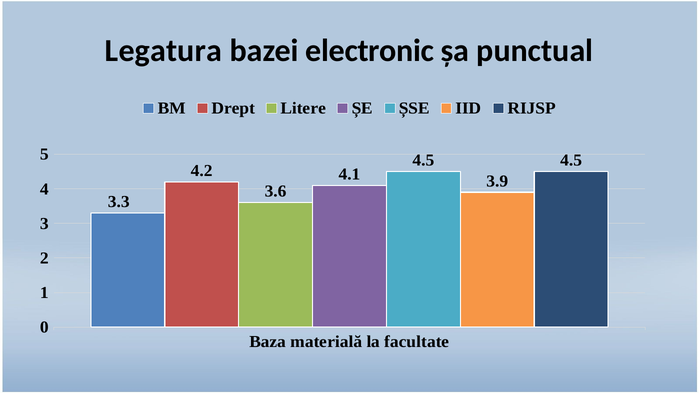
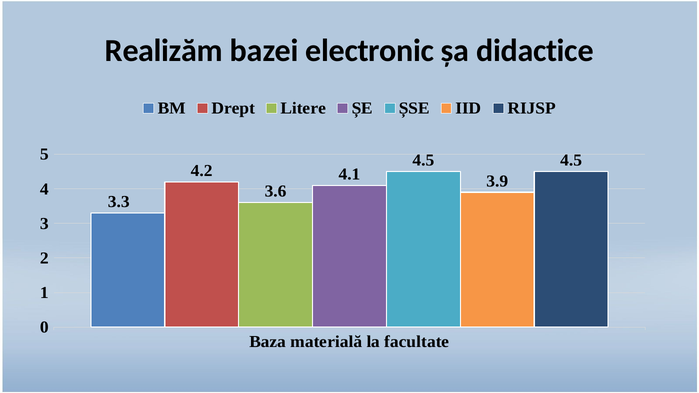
Legatura: Legatura -> Realizăm
punctual: punctual -> didactice
